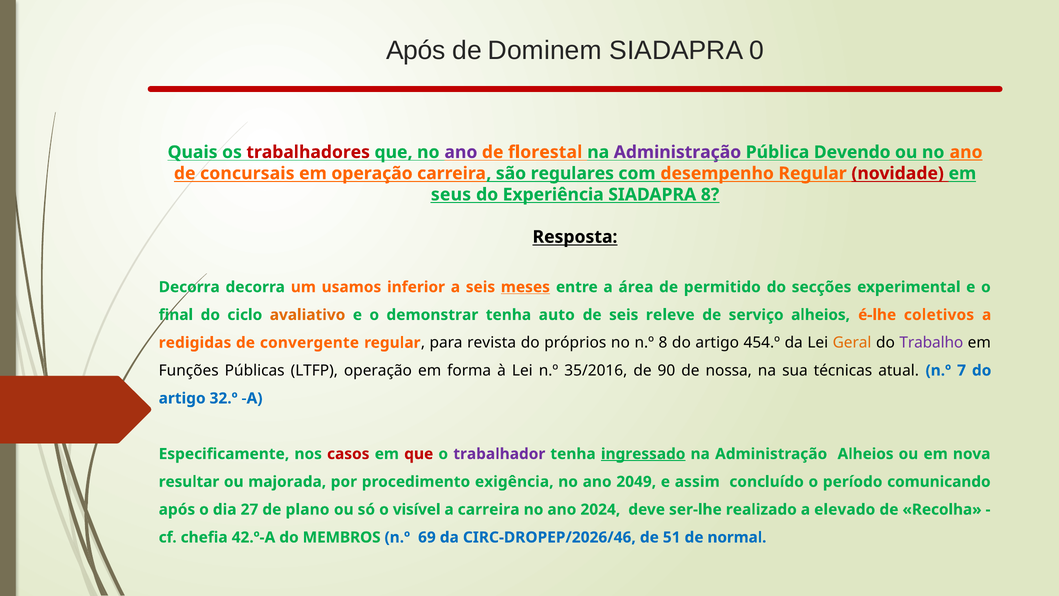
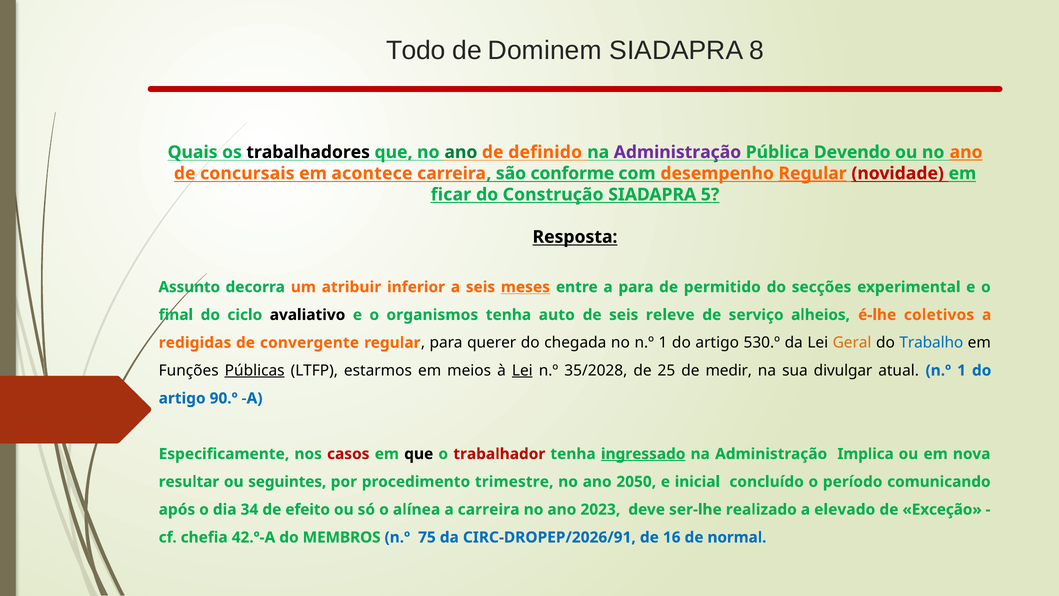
Após at (416, 50): Após -> Todo
0: 0 -> 8
trabalhadores colour: red -> black
ano at (461, 152) colour: purple -> green
florestal: florestal -> definido
em operação: operação -> acontece
regulares: regulares -> conforme
Regular at (813, 173) underline: none -> present
seus: seus -> ficar
Experiência: Experiência -> Construção
SIADAPRA 8: 8 -> 5
Decorra at (189, 287): Decorra -> Assunto
usamos: usamos -> atribuir
a área: área -> para
avaliativo colour: orange -> black
demonstrar: demonstrar -> organismos
revista: revista -> querer
próprios: próprios -> chegada
no n.º 8: 8 -> 1
454.º: 454.º -> 530.º
Trabalho colour: purple -> blue
Públicas underline: none -> present
LTFP operação: operação -> estarmos
forma: forma -> meios
Lei at (522, 370) underline: none -> present
35/2016: 35/2016 -> 35/2028
90: 90 -> 25
nossa: nossa -> medir
técnicas: técnicas -> divulgar
atual n.º 7: 7 -> 1
32.º: 32.º -> 90.º
que at (419, 454) colour: red -> black
trabalhador colour: purple -> red
Administração Alheios: Alheios -> Implica
majorada: majorada -> seguintes
exigência: exigência -> trimestre
2049: 2049 -> 2050
assim: assim -> inicial
27: 27 -> 34
plano: plano -> efeito
visível: visível -> alínea
2024: 2024 -> 2023
Recolha: Recolha -> Exceção
69: 69 -> 75
CIRC-DROPEP/2026/46: CIRC-DROPEP/2026/46 -> CIRC-DROPEP/2026/91
51: 51 -> 16
